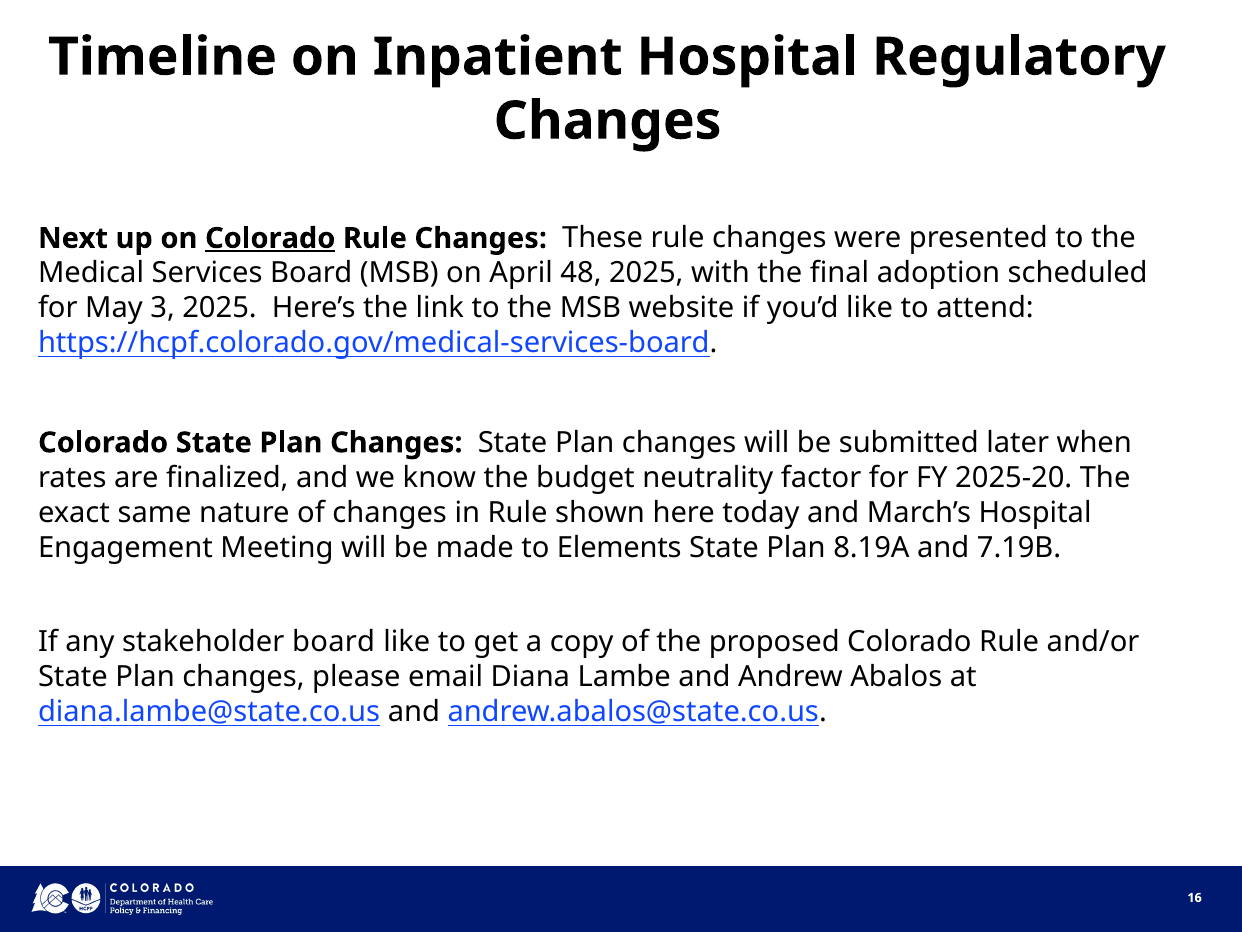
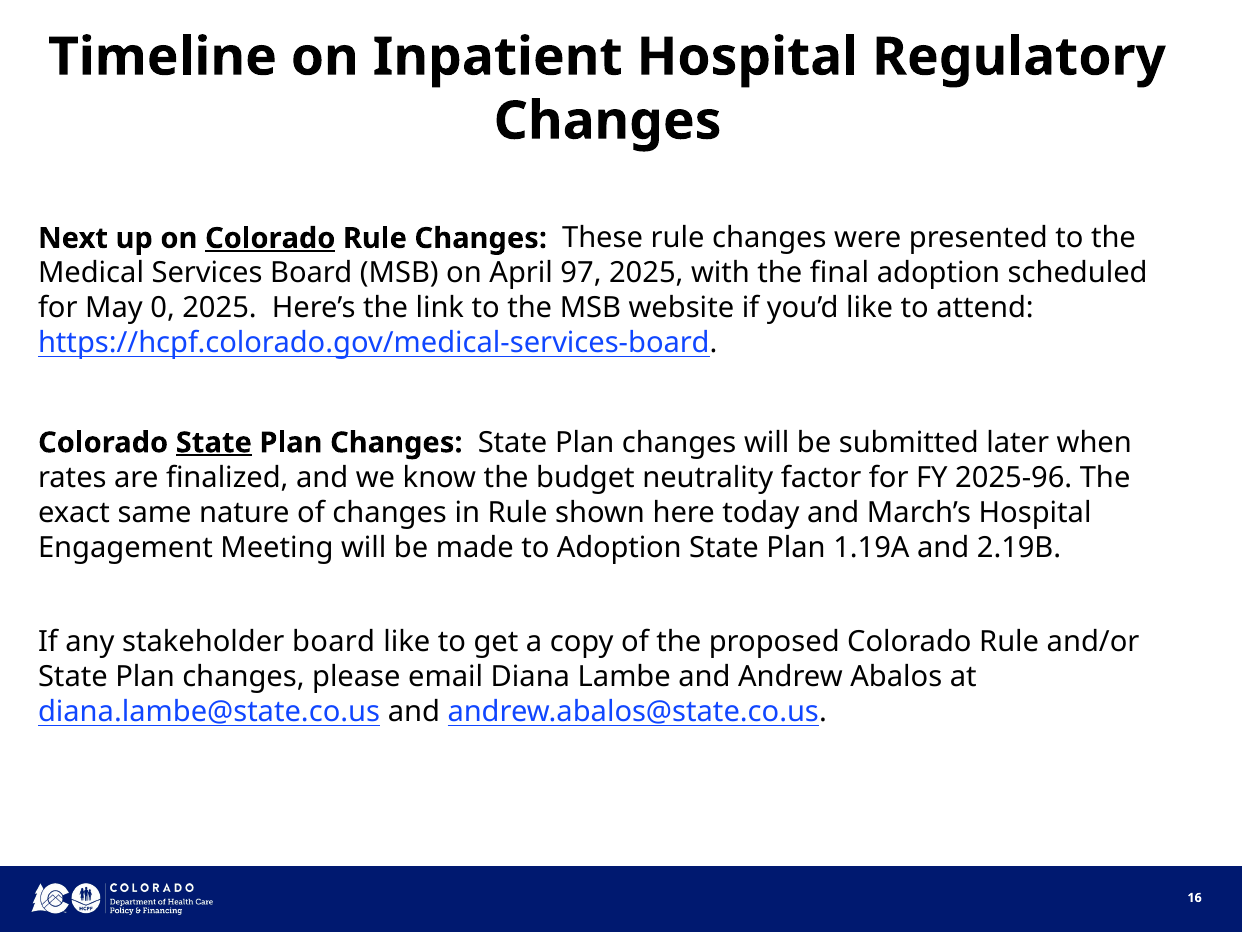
48: 48 -> 97
3: 3 -> 0
State at (214, 442) underline: none -> present
2025-20: 2025-20 -> 2025-96
to Elements: Elements -> Adoption
8.19A: 8.19A -> 1.19A
7.19B: 7.19B -> 2.19B
